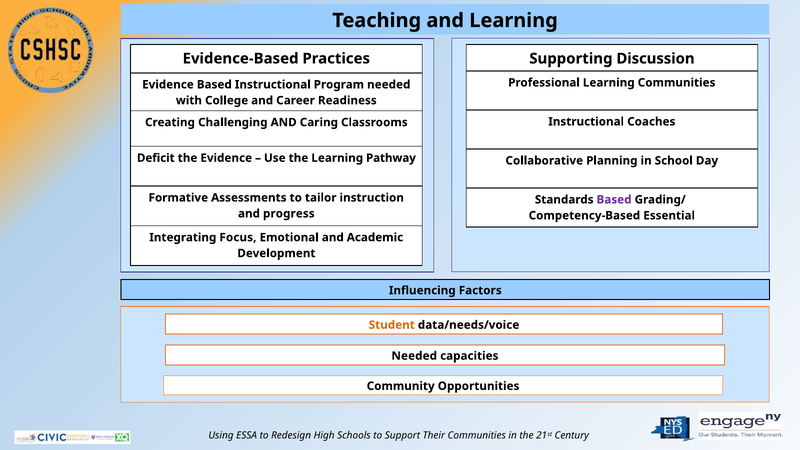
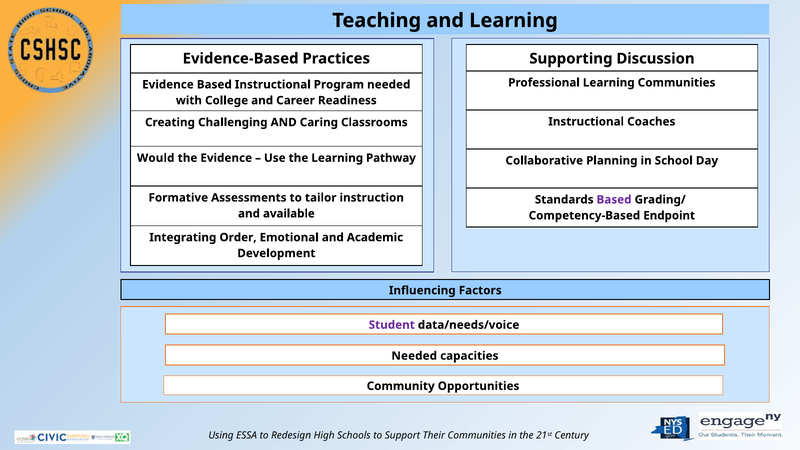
Deficit: Deficit -> Would
progress: progress -> available
Essential: Essential -> Endpoint
Focus: Focus -> Order
Student colour: orange -> purple
